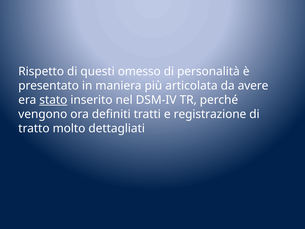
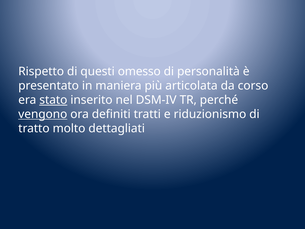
avere: avere -> corso
vengono underline: none -> present
registrazione: registrazione -> riduzionismo
